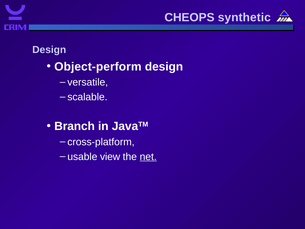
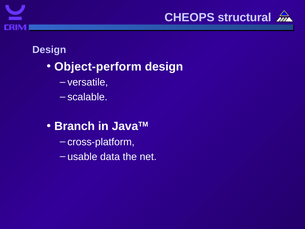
synthetic: synthetic -> structural
view: view -> data
net underline: present -> none
